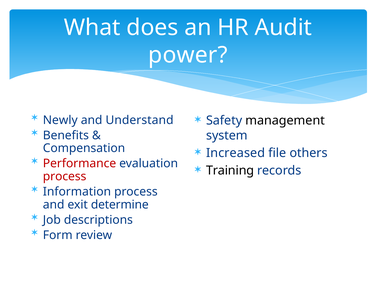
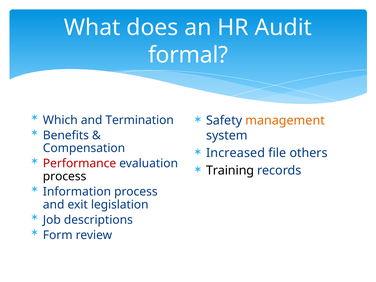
power: power -> formal
Newly: Newly -> Which
Understand: Understand -> Termination
management colour: black -> orange
process at (65, 176) colour: red -> black
determine: determine -> legislation
